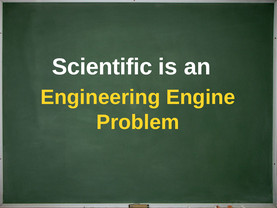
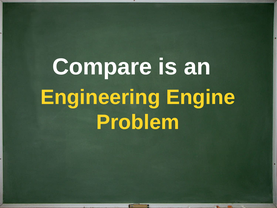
Scientific: Scientific -> Compare
